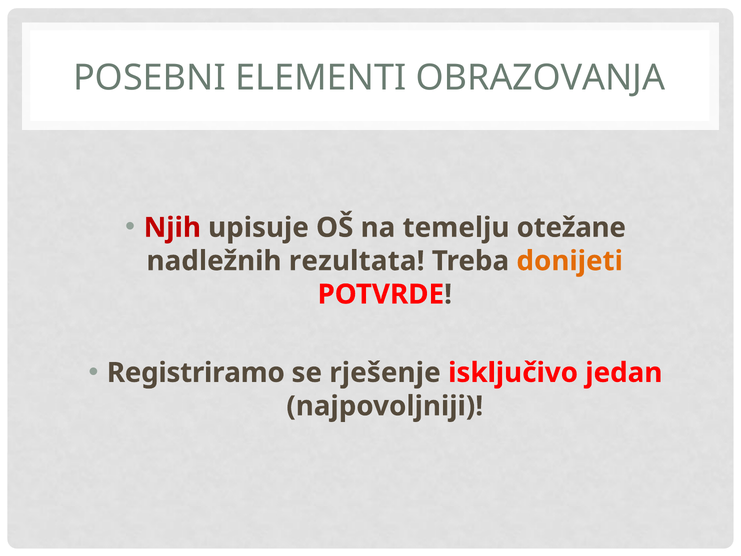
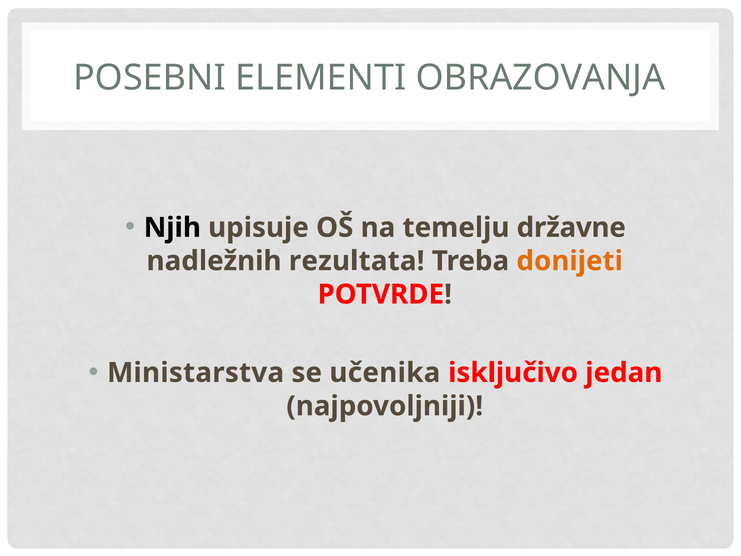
Njih colour: red -> black
otežane: otežane -> državne
Registriramo: Registriramo -> Ministarstva
rješenje: rješenje -> učenika
